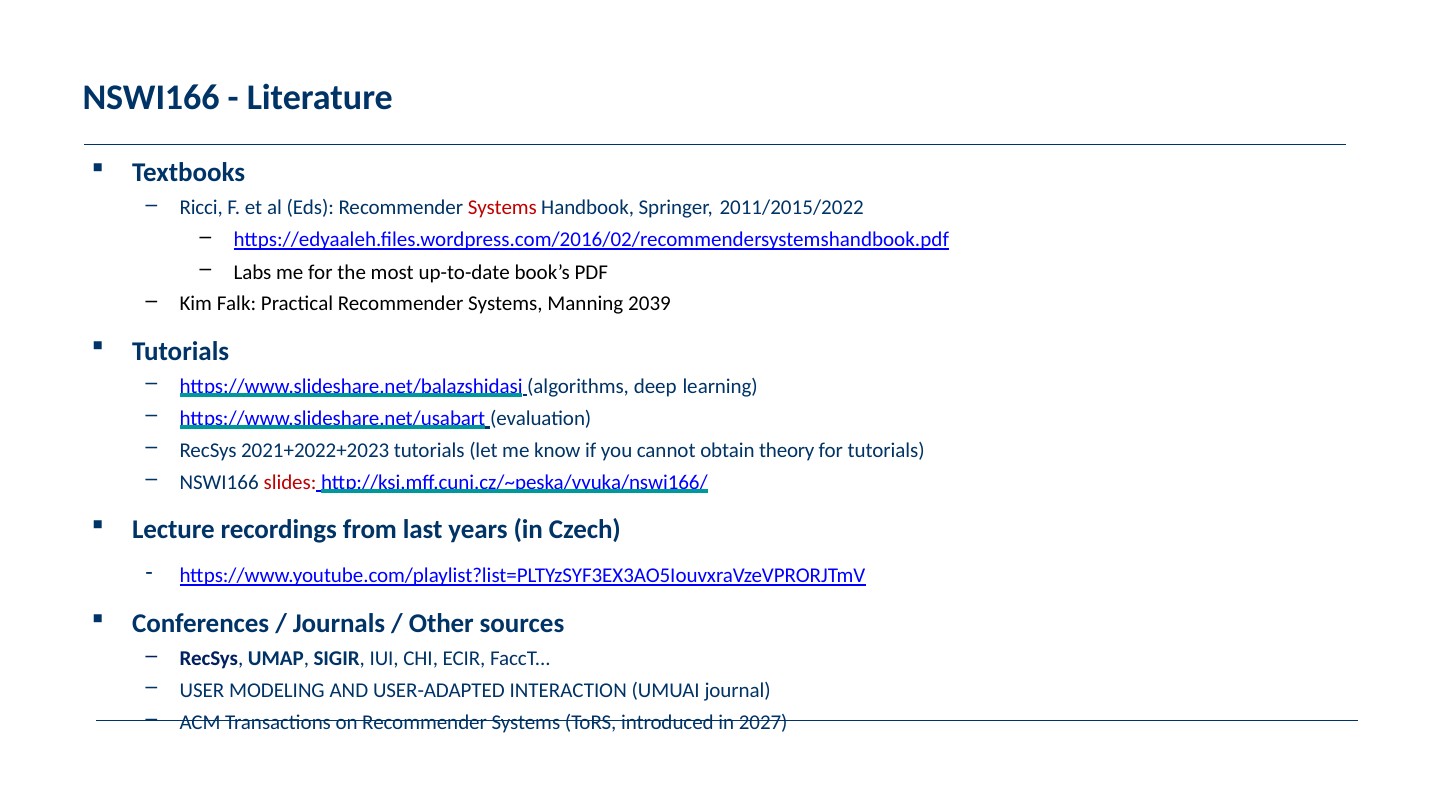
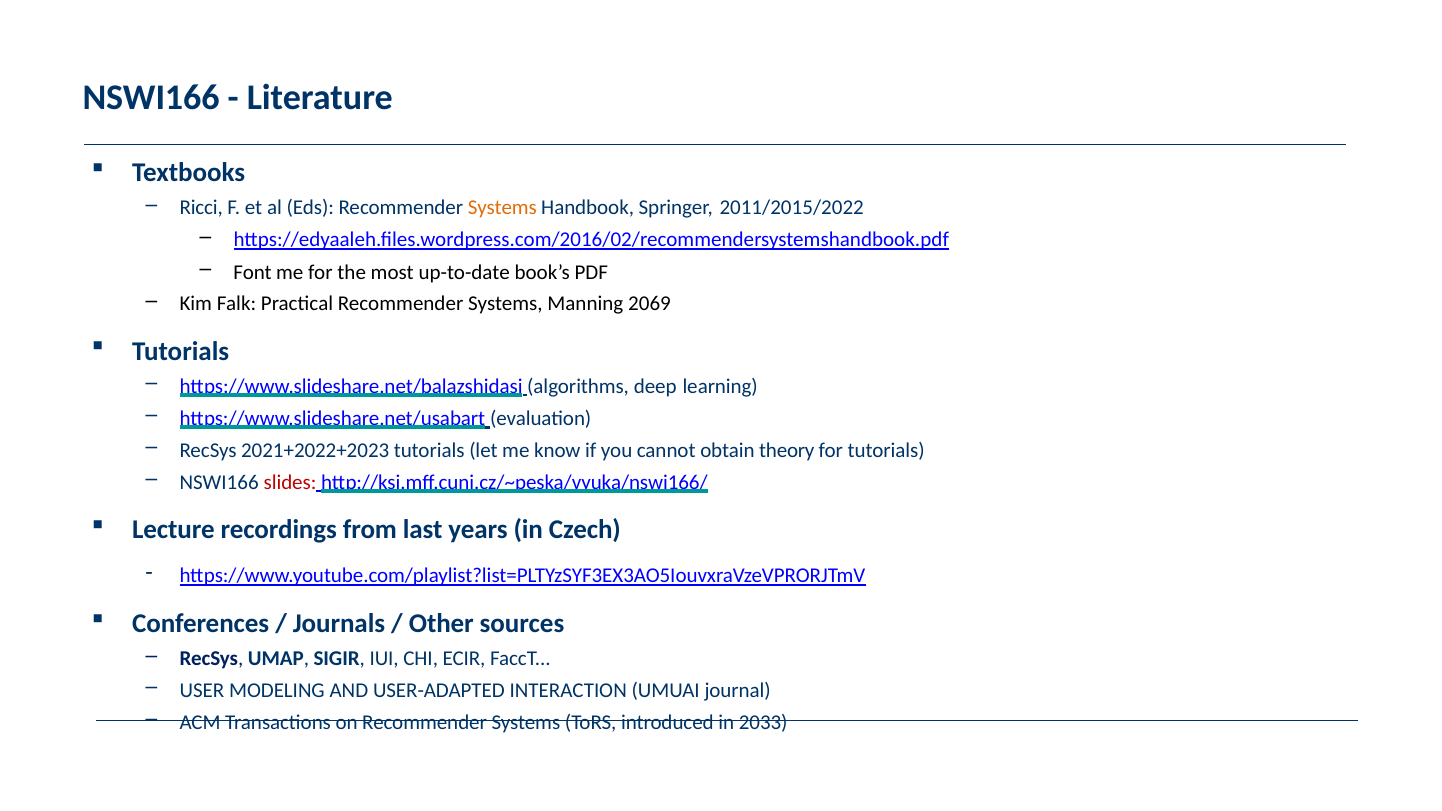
Systems at (502, 208) colour: red -> orange
Labs: Labs -> Font
2039: 2039 -> 2069
2027: 2027 -> 2033
